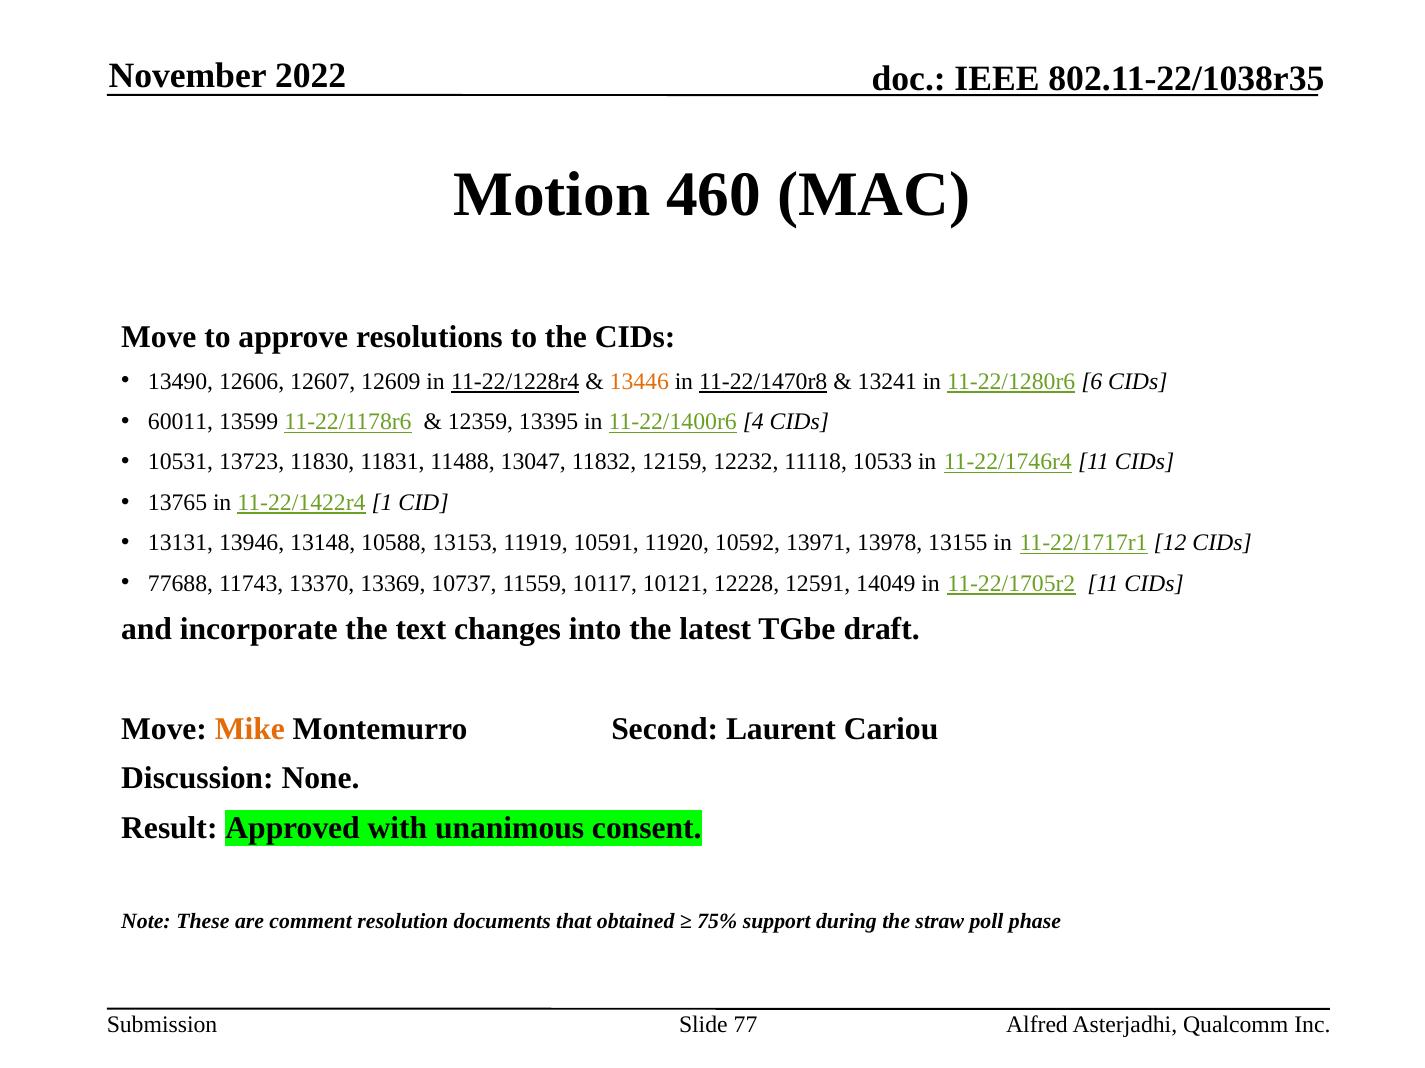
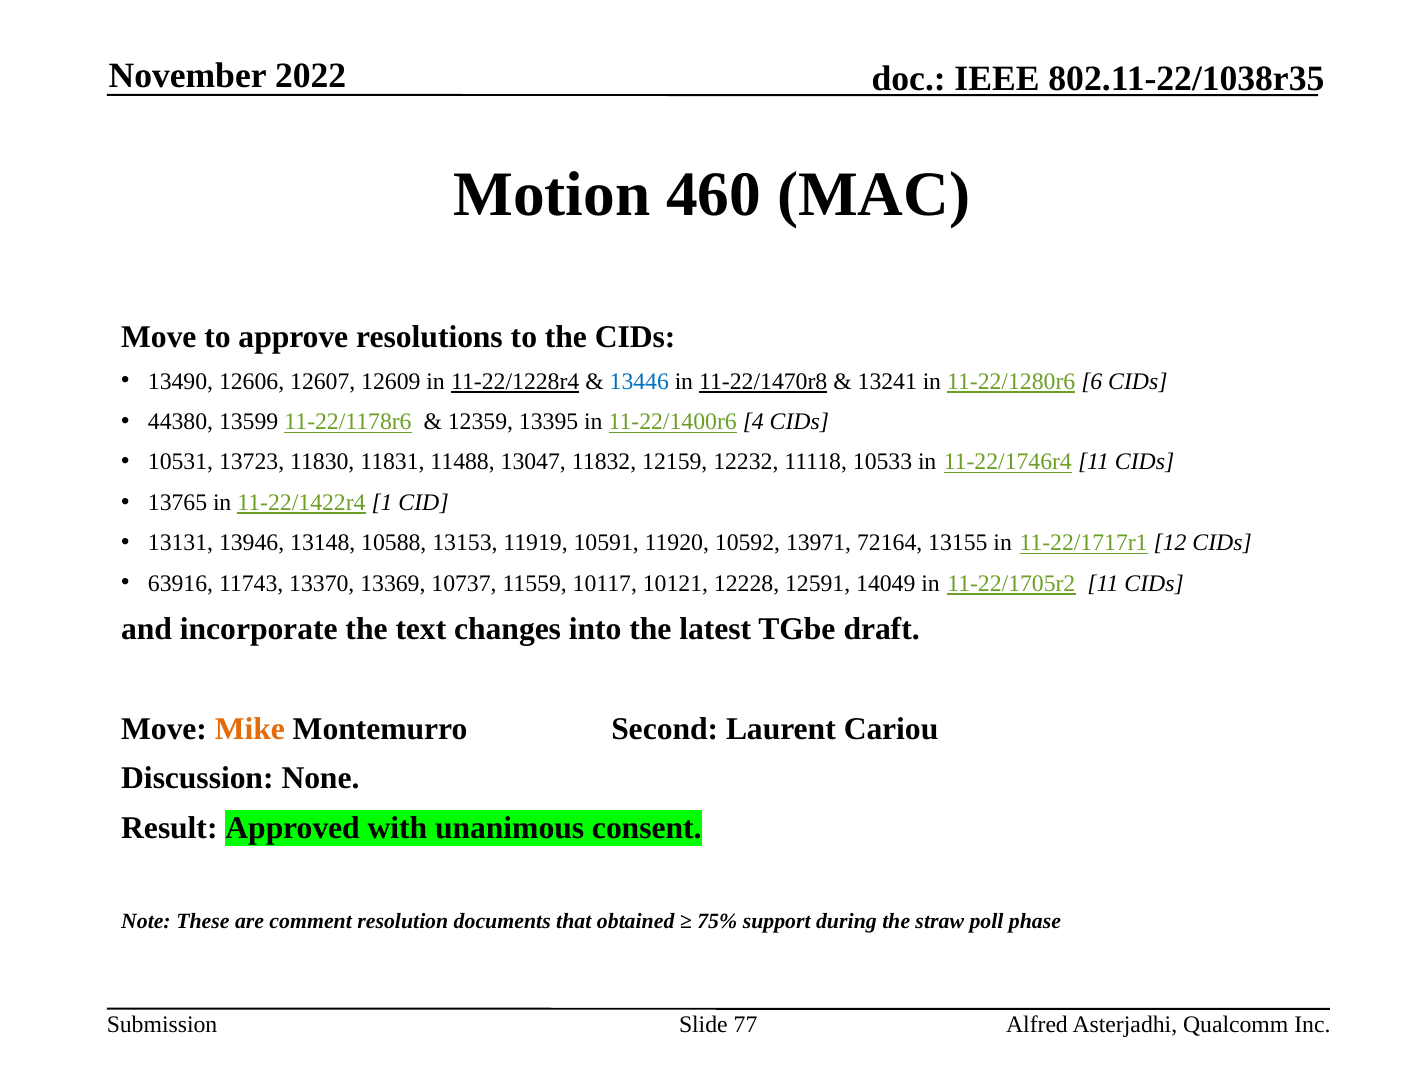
13446 colour: orange -> blue
60011: 60011 -> 44380
13978: 13978 -> 72164
77688: 77688 -> 63916
